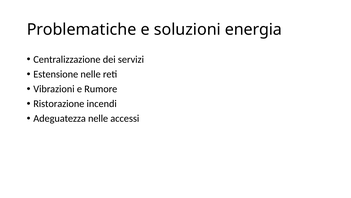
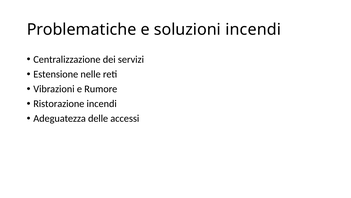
soluzioni energia: energia -> incendi
Adeguatezza nelle: nelle -> delle
